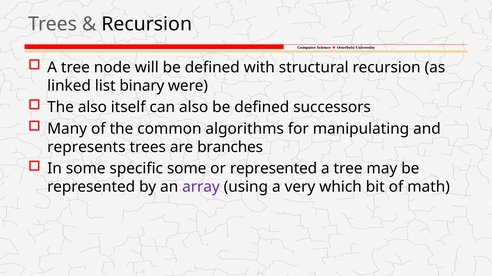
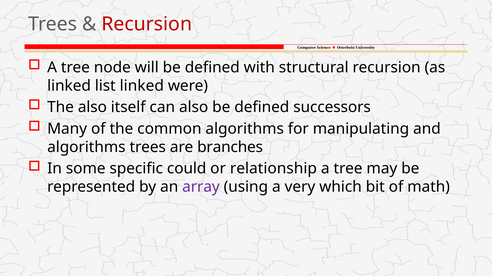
Recursion at (147, 24) colour: black -> red
list binary: binary -> linked
represents at (86, 147): represents -> algorithms
specific some: some -> could
or represented: represented -> relationship
